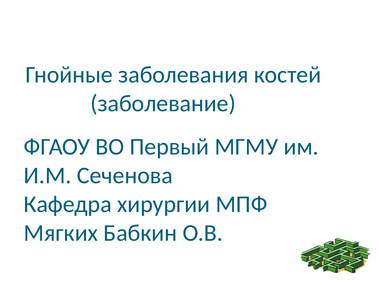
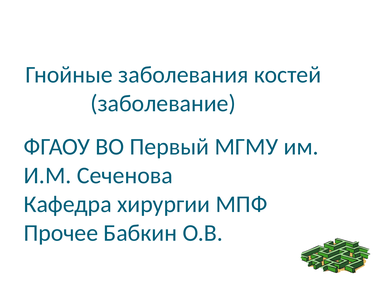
Мягких: Мягких -> Прочее
